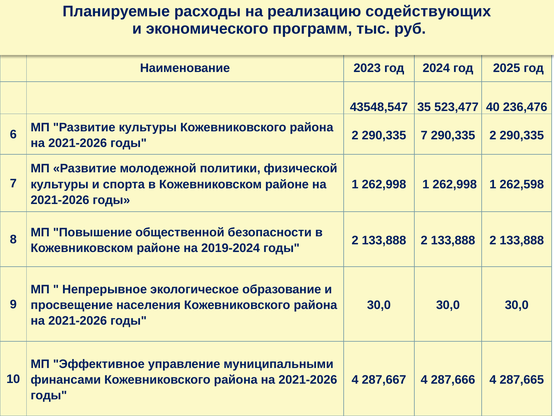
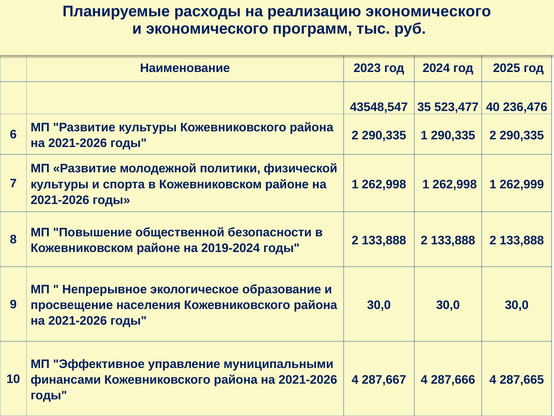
реализацию содействующих: содействующих -> экономического
7 at (424, 135): 7 -> 1
262,598: 262,598 -> 262,999
